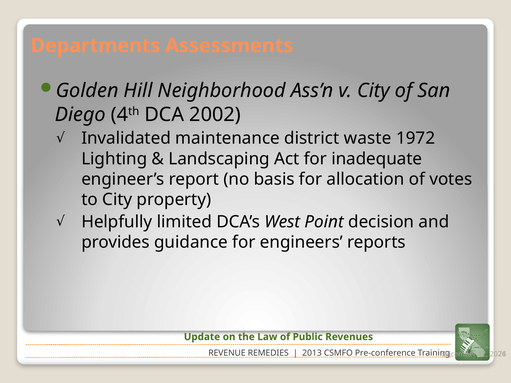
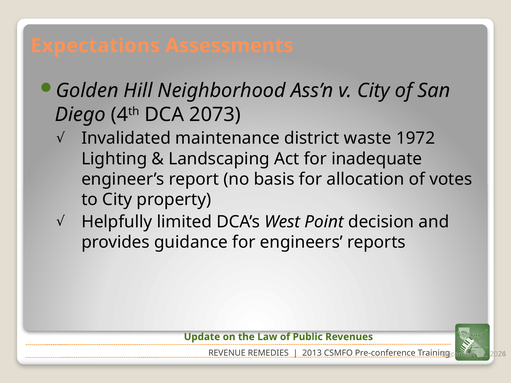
Departments: Departments -> Expectations
2002: 2002 -> 2073
